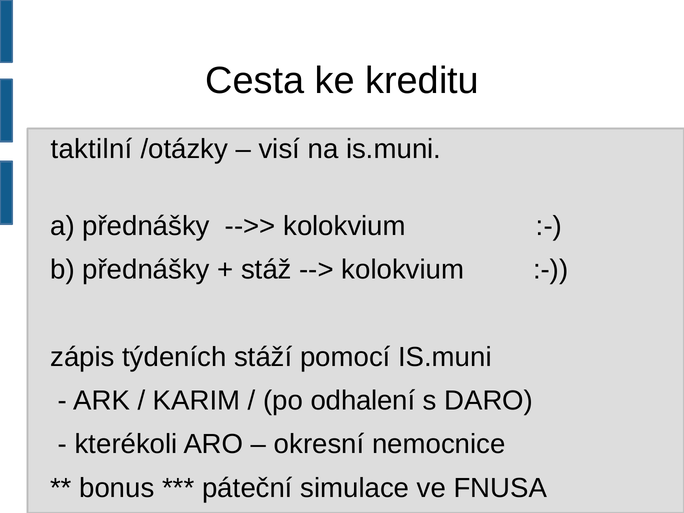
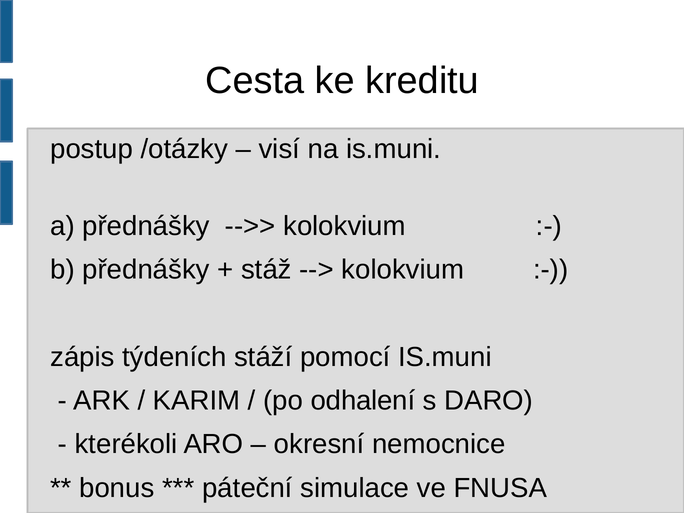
taktilní: taktilní -> postup
